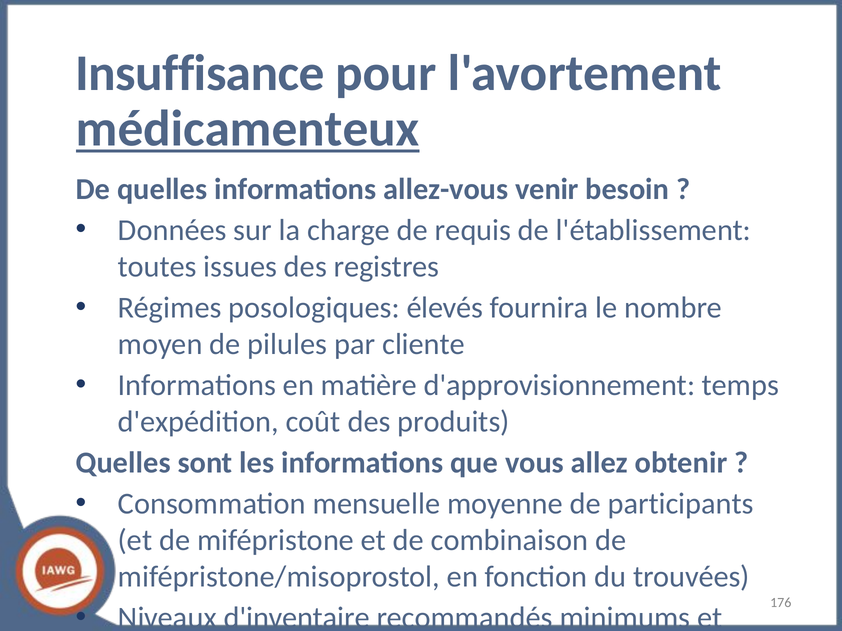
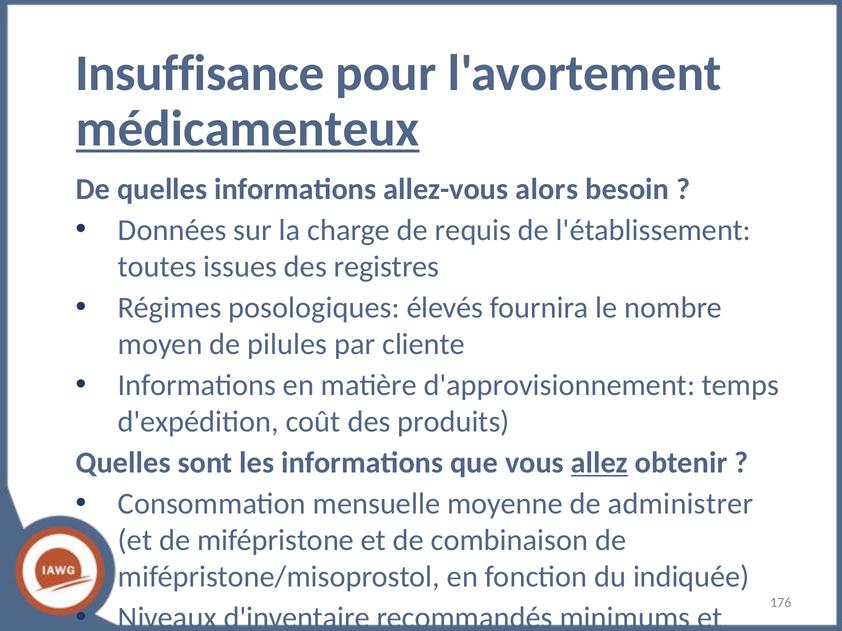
venir: venir -> alors
allez underline: none -> present
participants: participants -> administrer
trouvées: trouvées -> indiquée
